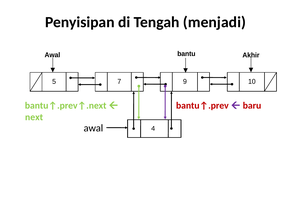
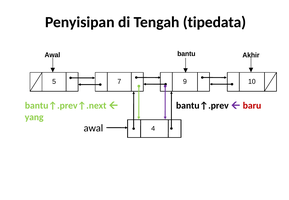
menjadi: menjadi -> tipedata
bantu↑.prev colour: red -> black
next: next -> yang
